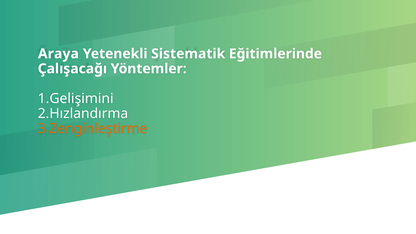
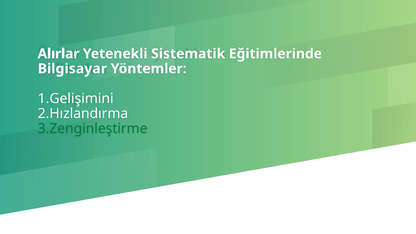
Araya: Araya -> Alırlar
Çalışacağı: Çalışacağı -> Bilgisayar
3.Zenginleştirme colour: orange -> green
